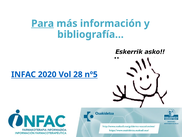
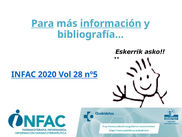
información underline: none -> present
